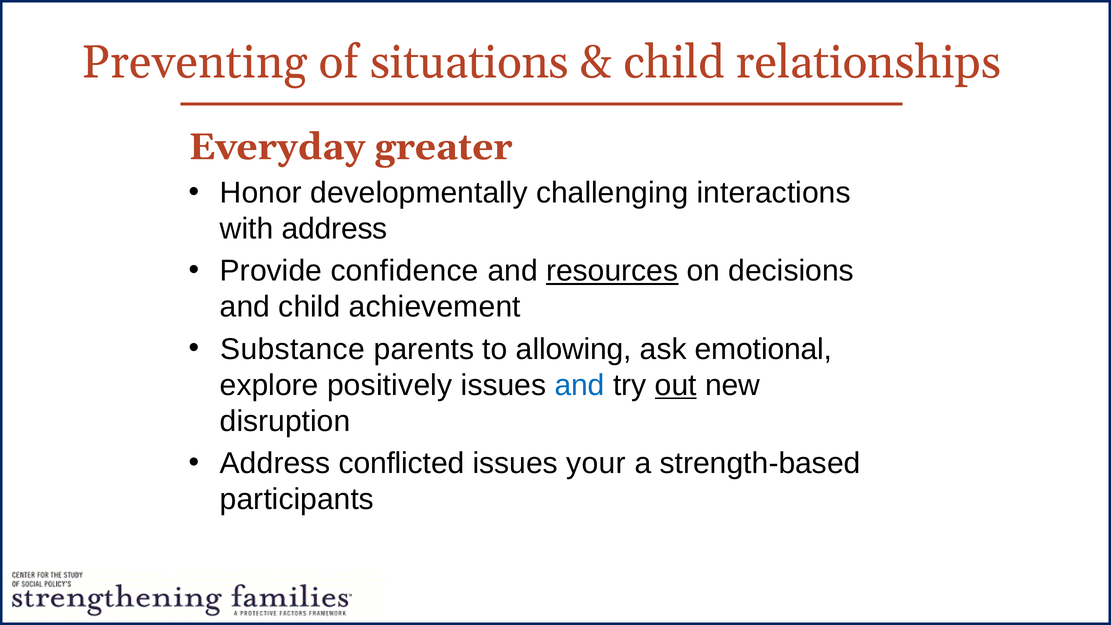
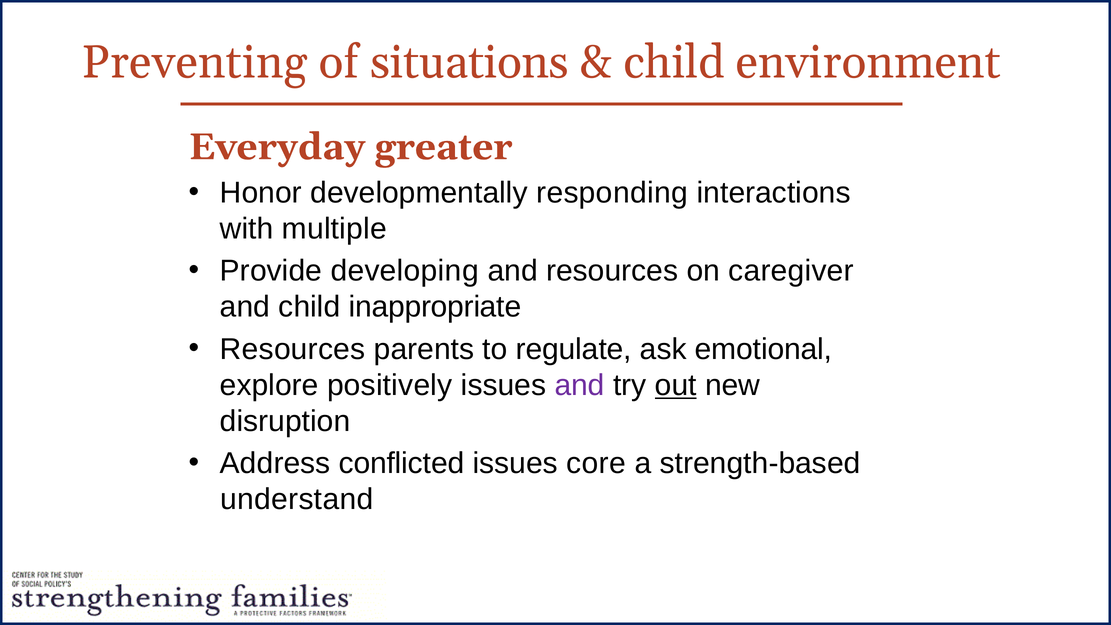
relationships: relationships -> environment
challenging: challenging -> responding
with address: address -> multiple
confidence: confidence -> developing
resources at (612, 271) underline: present -> none
decisions: decisions -> caregiver
achievement: achievement -> inappropriate
Substance at (293, 349): Substance -> Resources
allowing: allowing -> regulate
and at (580, 385) colour: blue -> purple
your: your -> core
participants: participants -> understand
